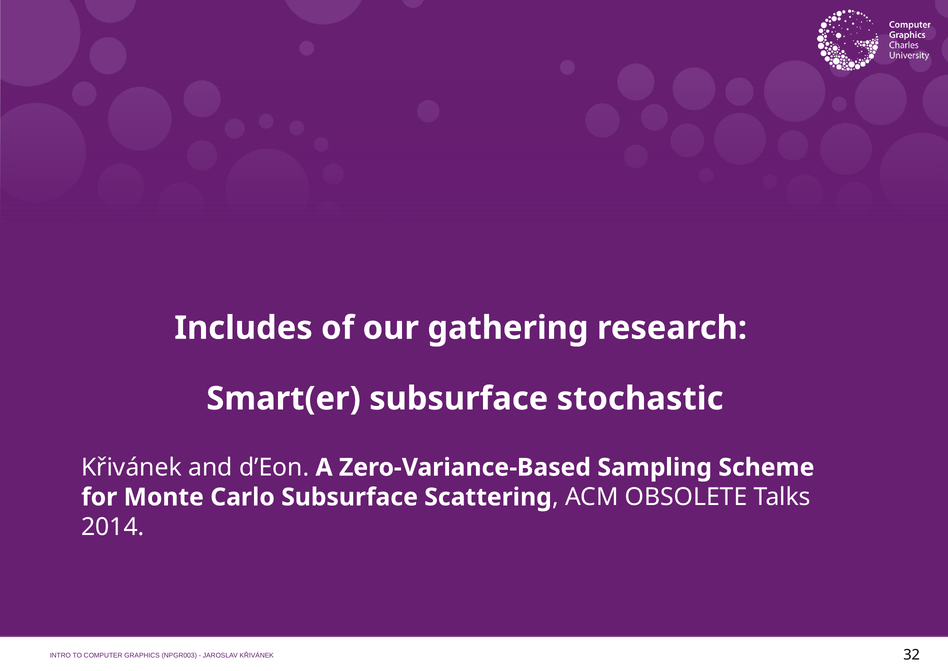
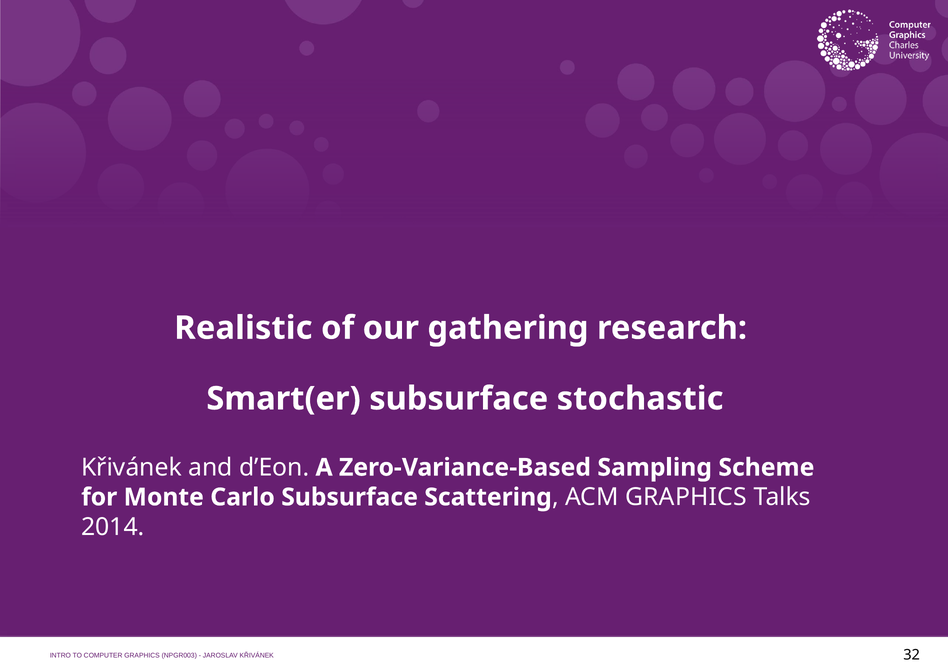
Includes: Includes -> Realistic
ACM OBSOLETE: OBSOLETE -> GRAPHICS
